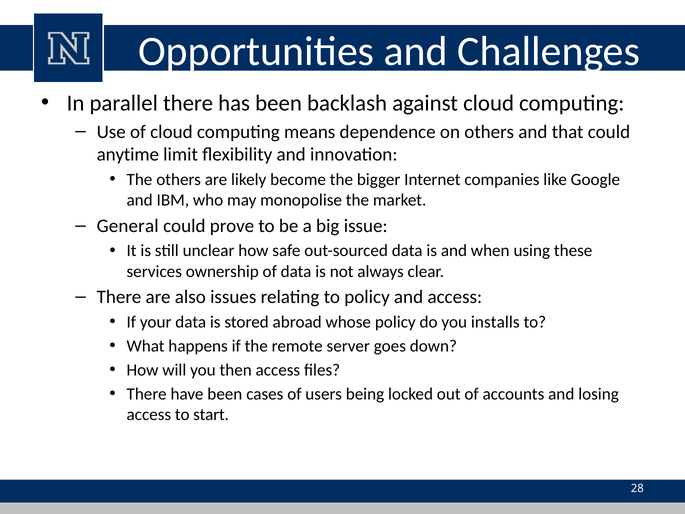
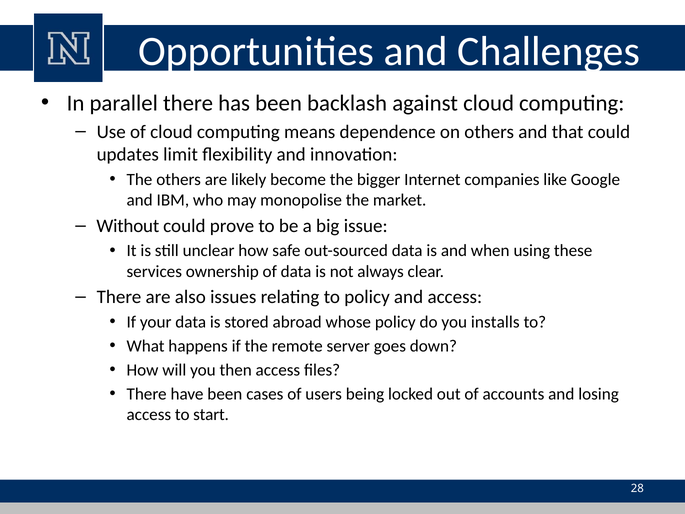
anytime: anytime -> updates
General: General -> Without
